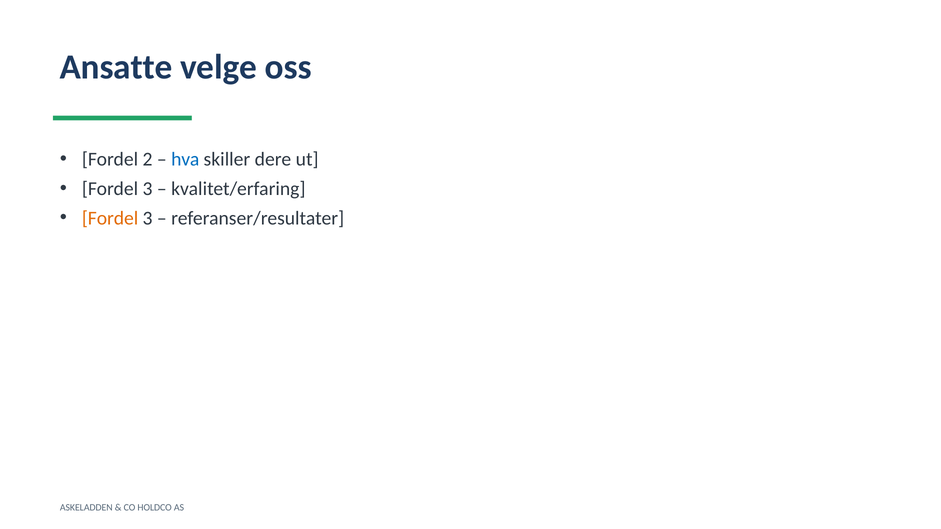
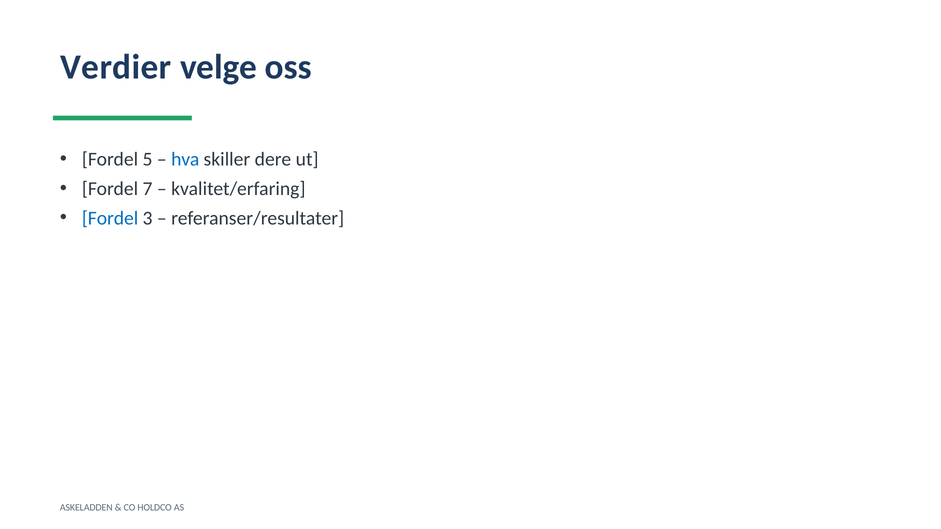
Ansatte: Ansatte -> Verdier
2: 2 -> 5
3 at (148, 189): 3 -> 7
Fordel at (110, 218) colour: orange -> blue
